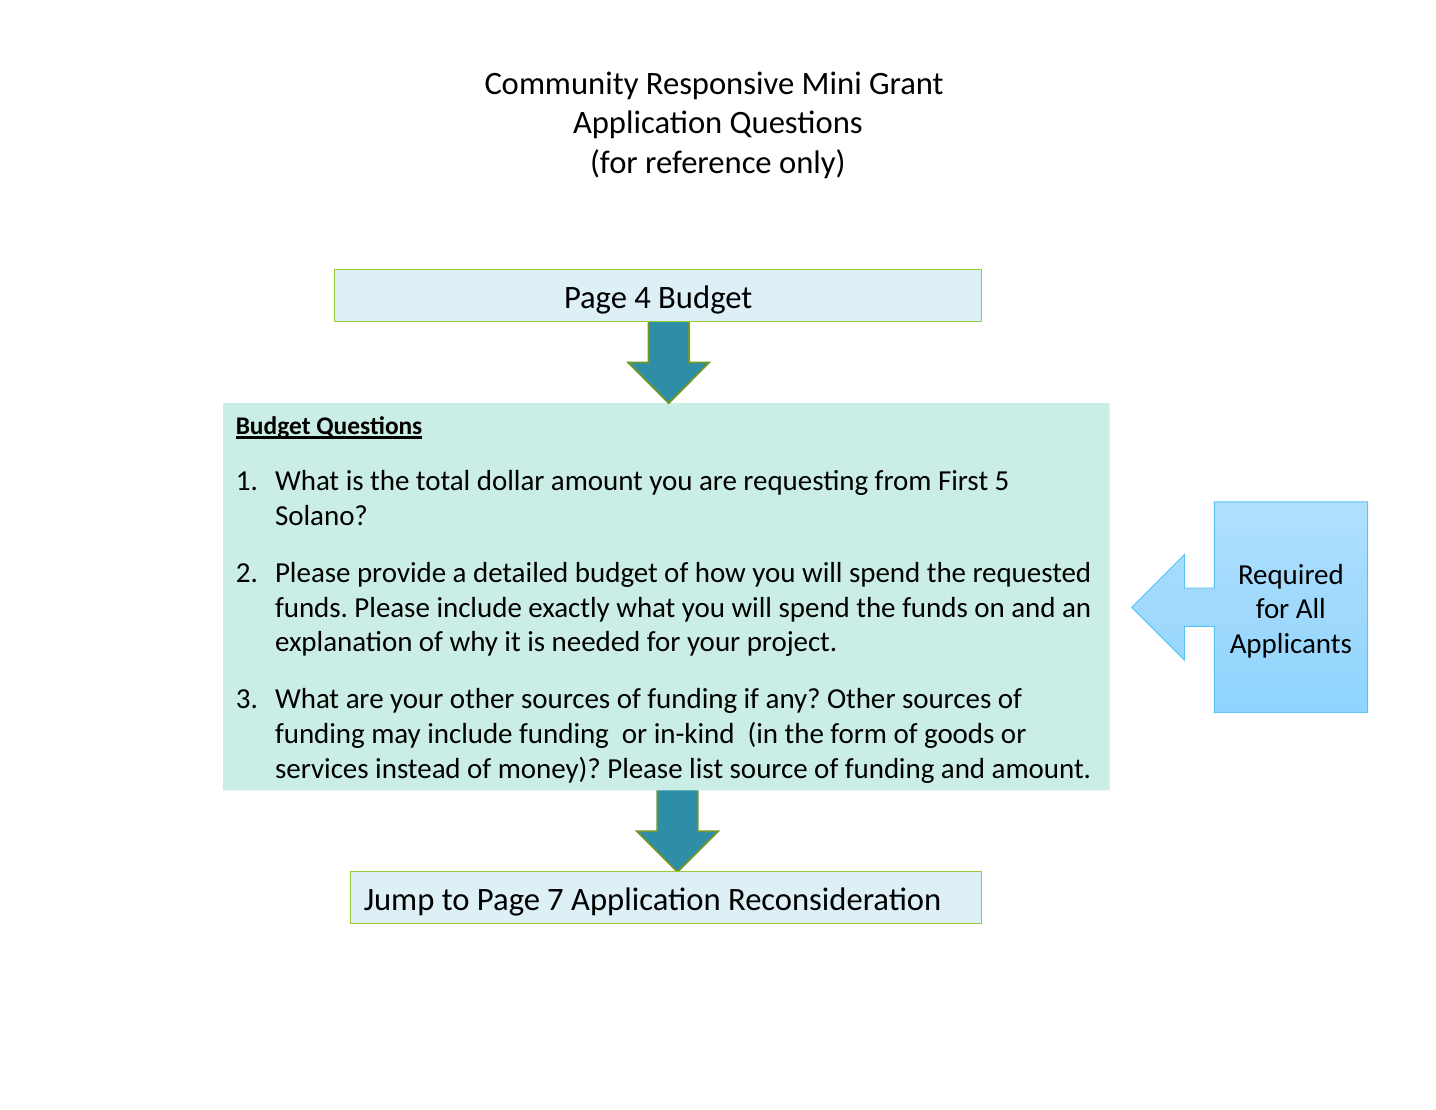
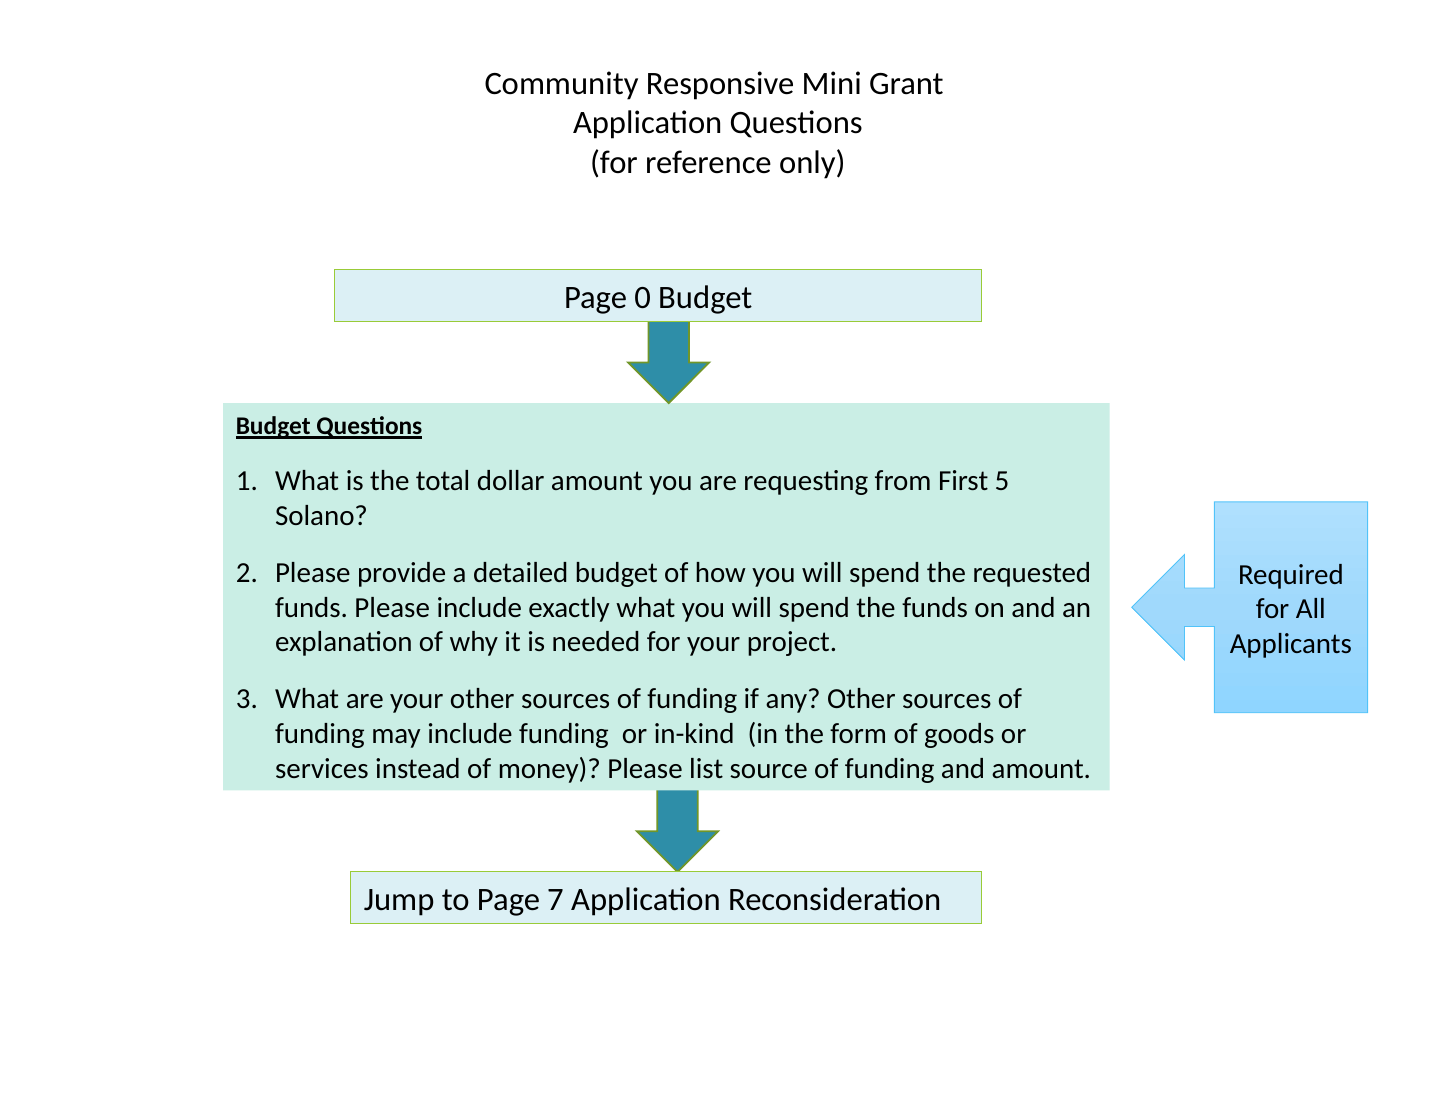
4: 4 -> 0
